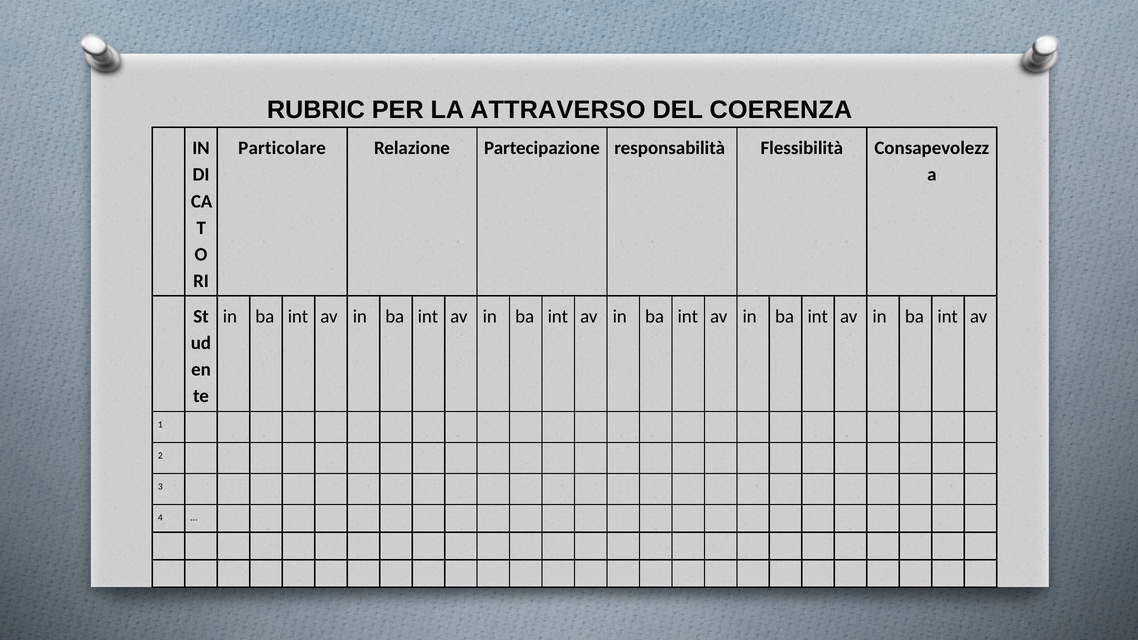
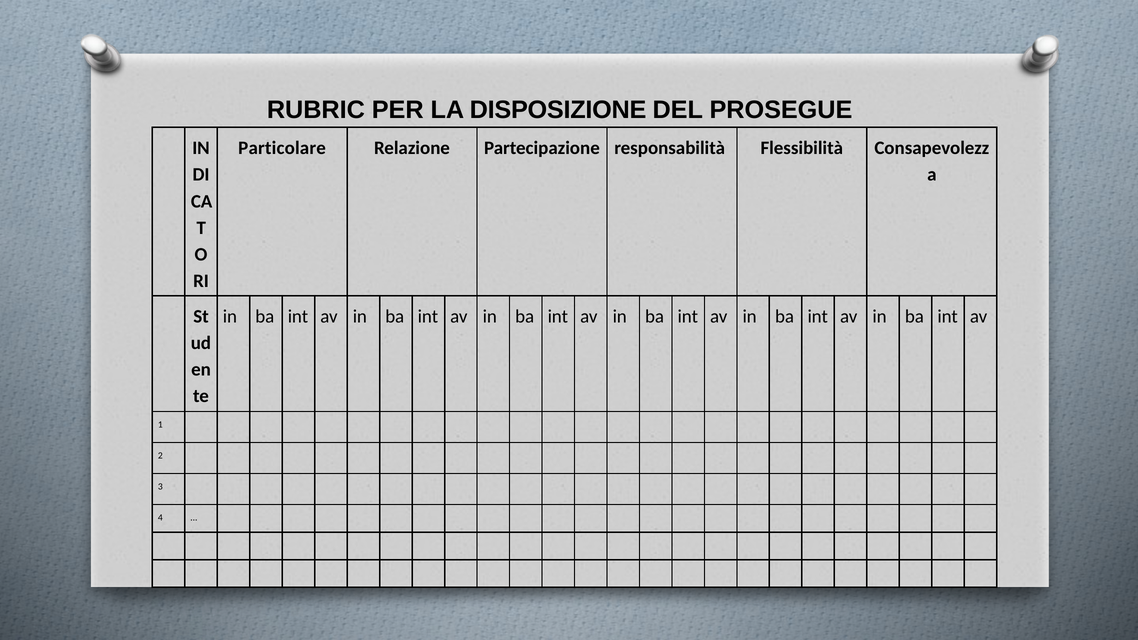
ATTRAVERSO: ATTRAVERSO -> DISPOSIZIONE
COERENZA: COERENZA -> PROSEGUE
